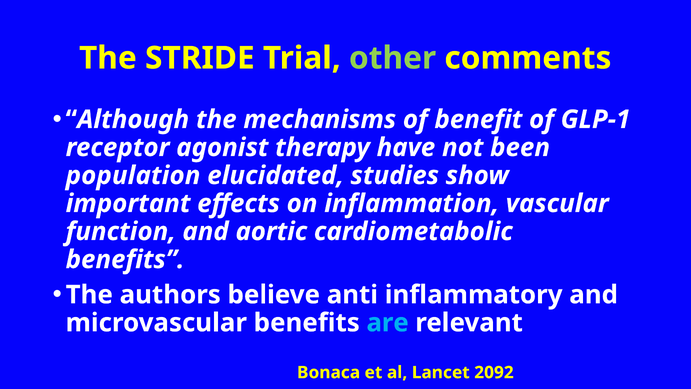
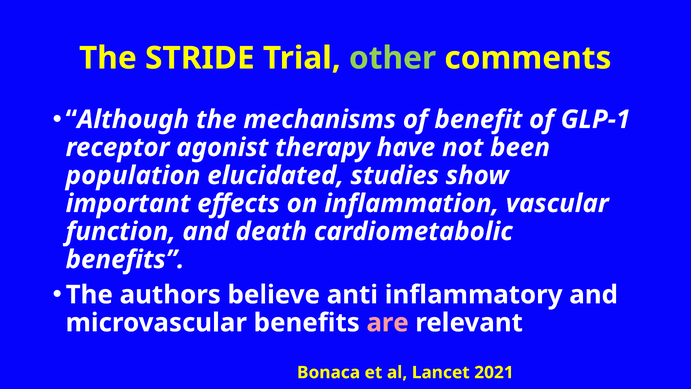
aortic: aortic -> death
are colour: light blue -> pink
2092: 2092 -> 2021
